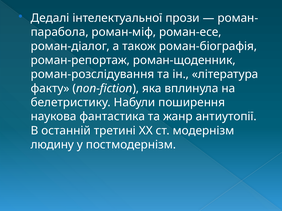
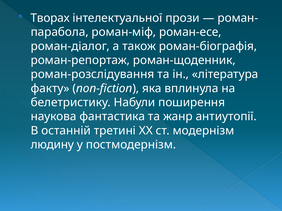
Дедалі: Дедалі -> Творах
